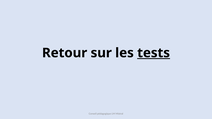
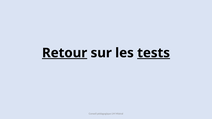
Retour underline: none -> present
